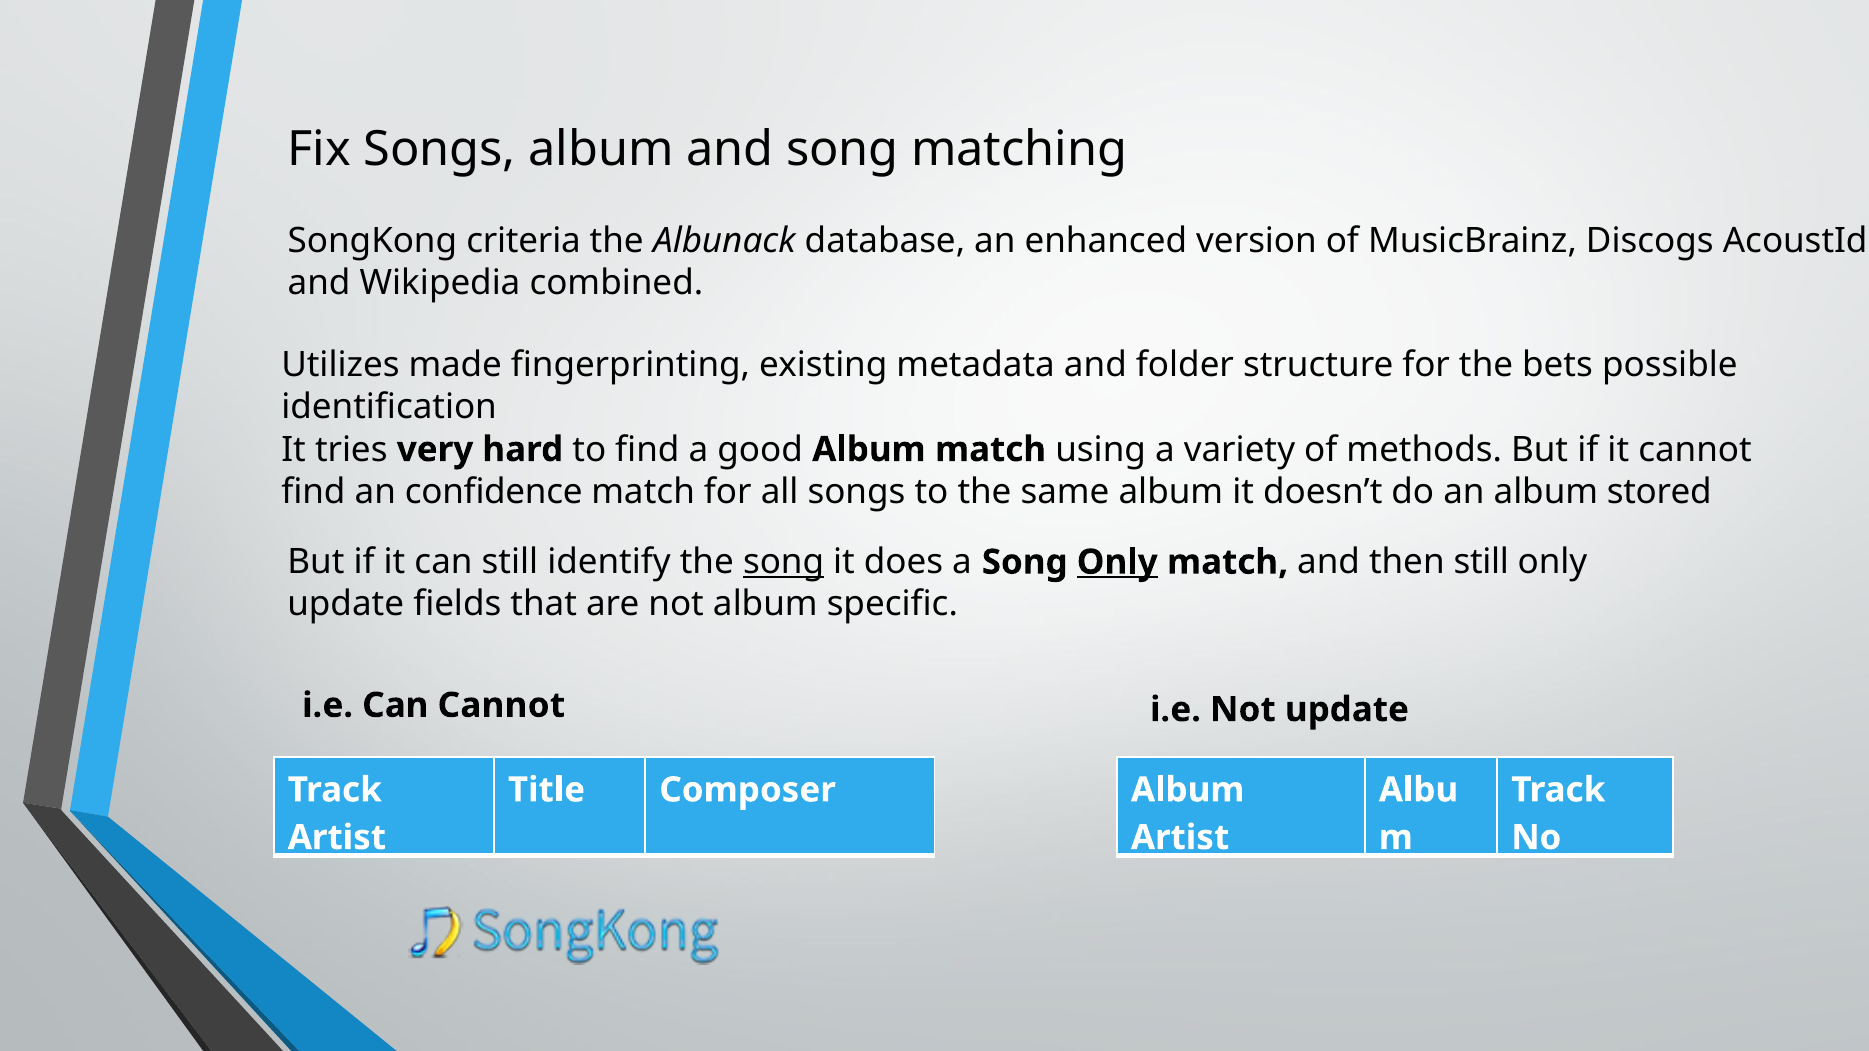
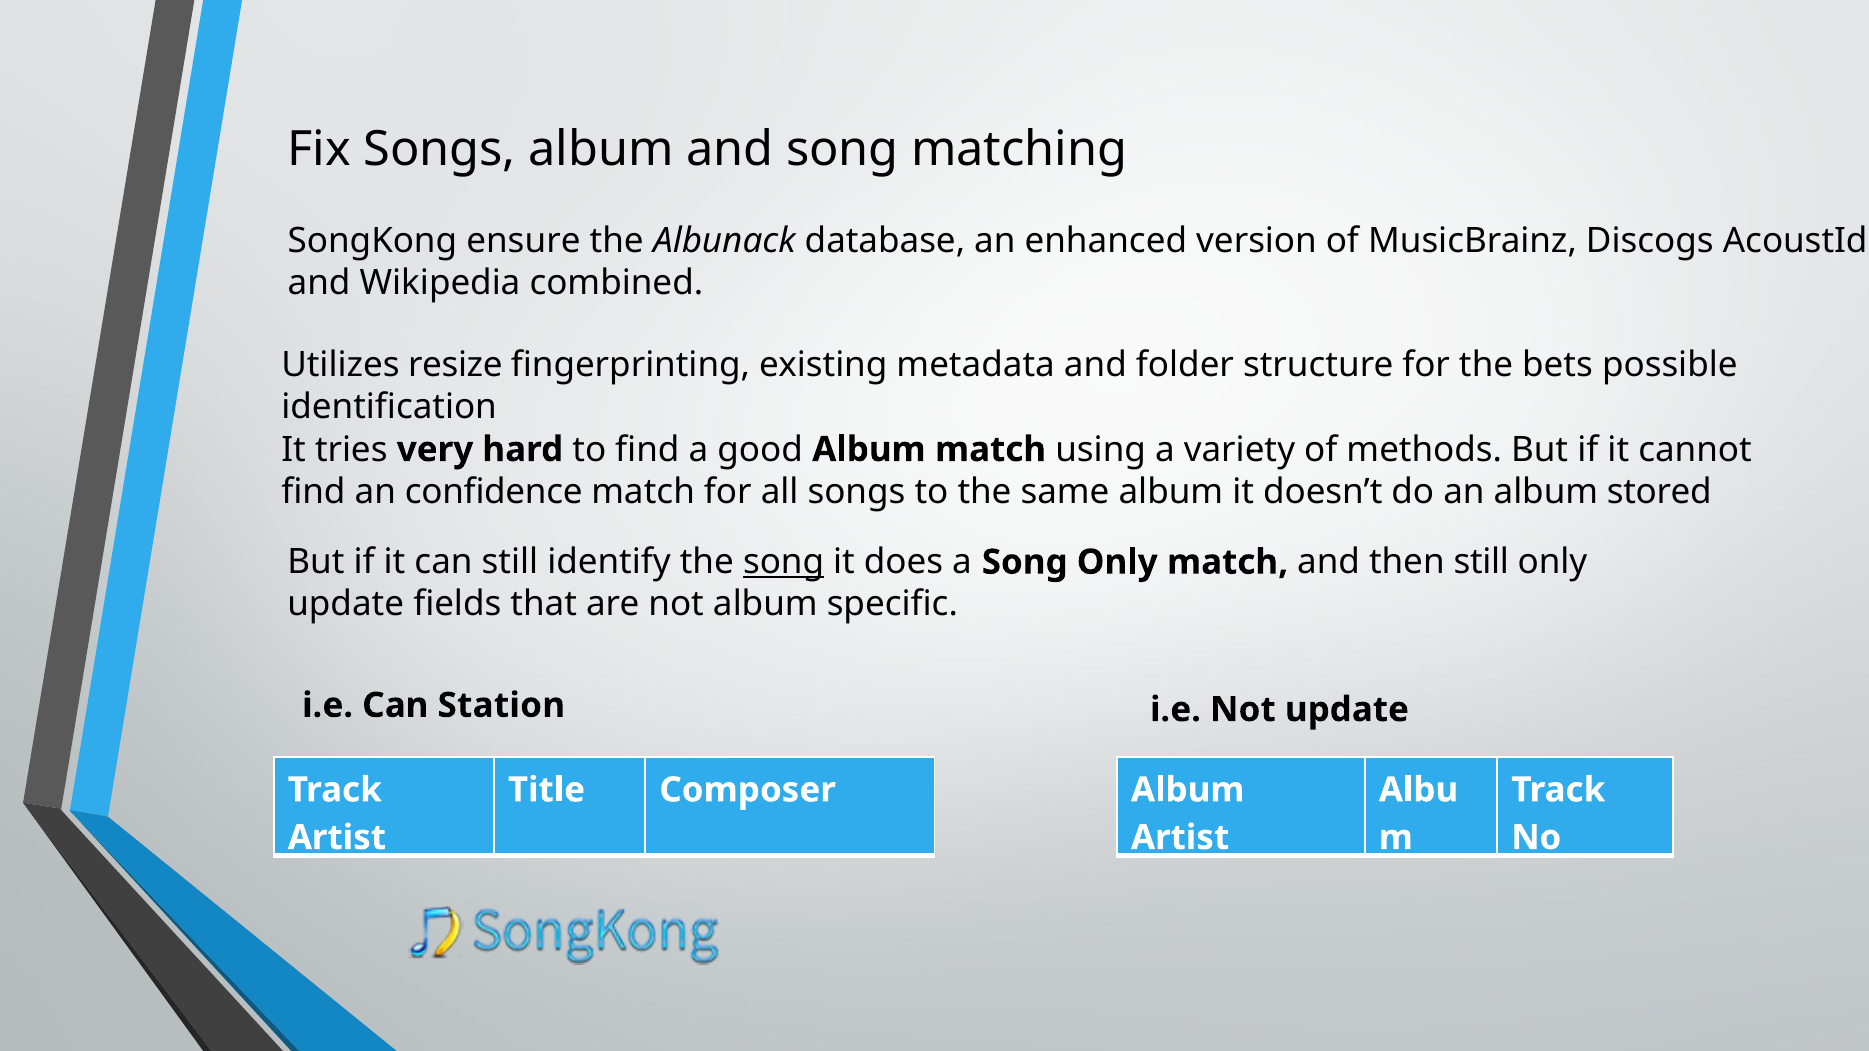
criteria: criteria -> ensure
made: made -> resize
Only at (1117, 562) underline: present -> none
Can Cannot: Cannot -> Station
